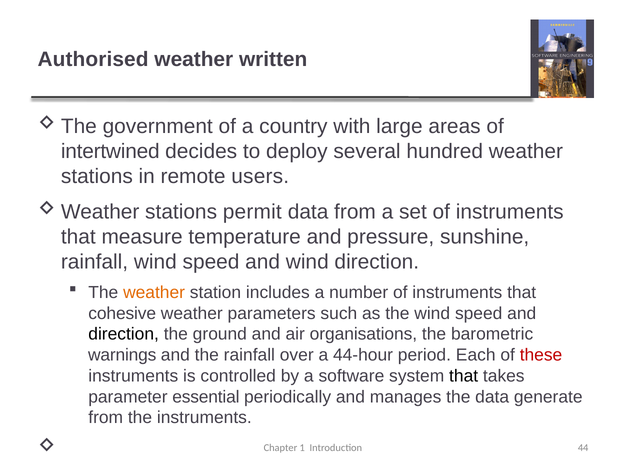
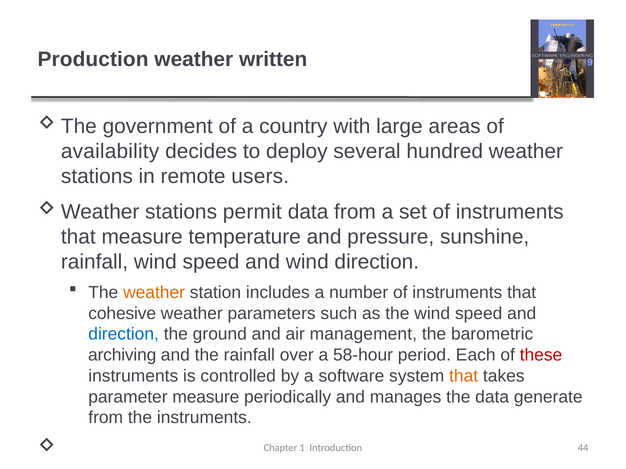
Authorised: Authorised -> Production
intertwined: intertwined -> availability
direction at (124, 335) colour: black -> blue
organisations: organisations -> management
warnings: warnings -> archiving
44-hour: 44-hour -> 58-hour
that at (464, 376) colour: black -> orange
parameter essential: essential -> measure
